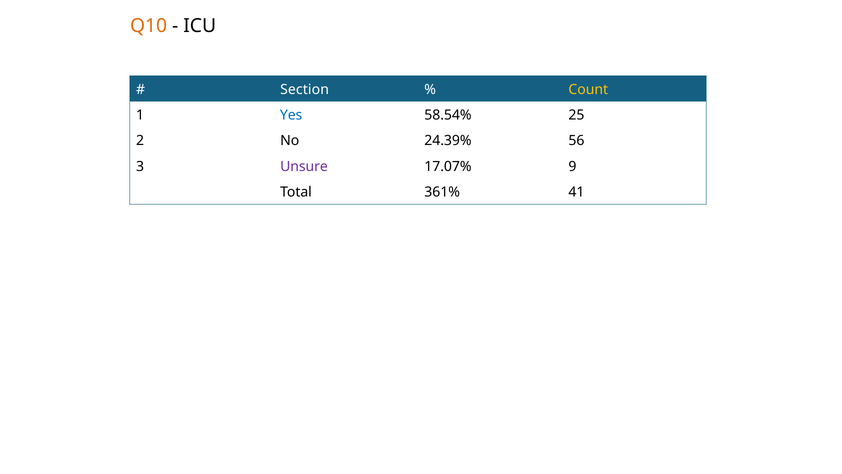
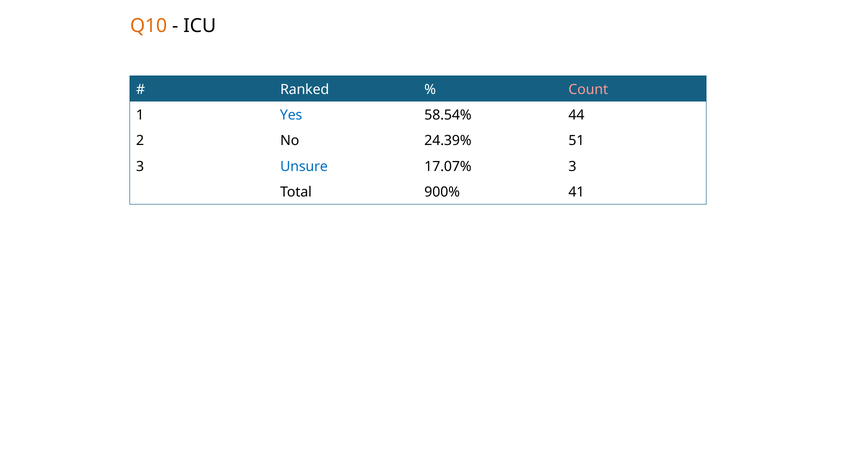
Section: Section -> Ranked
Count colour: yellow -> pink
25: 25 -> 44
56: 56 -> 51
Unsure colour: purple -> blue
17.07% 9: 9 -> 3
361%: 361% -> 900%
